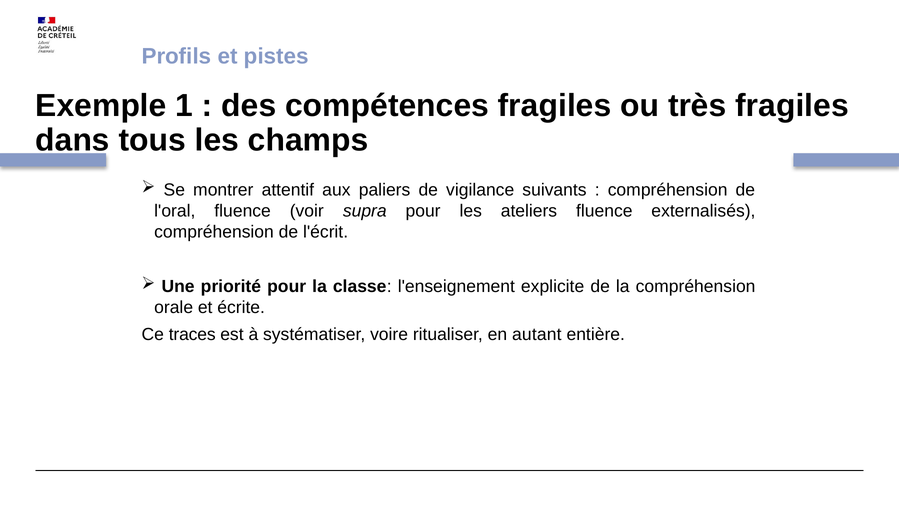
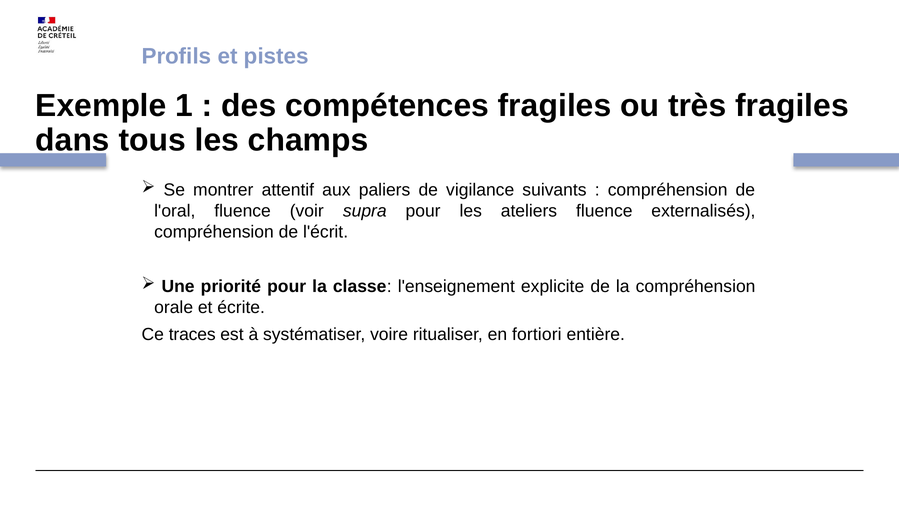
autant: autant -> fortiori
